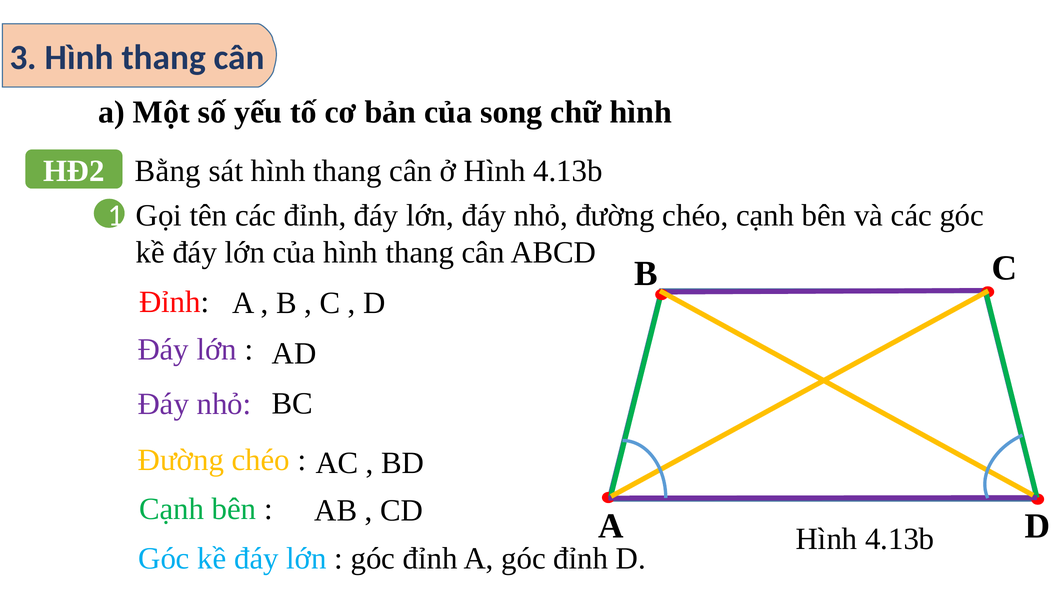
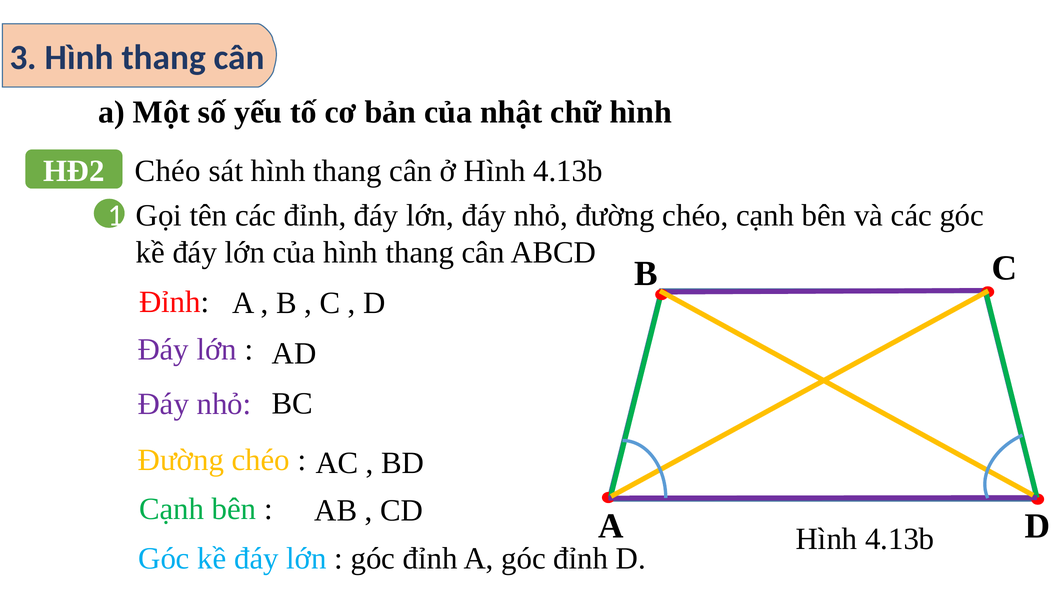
song: song -> nhật
HĐ2 Bằng: Bằng -> Chéo
